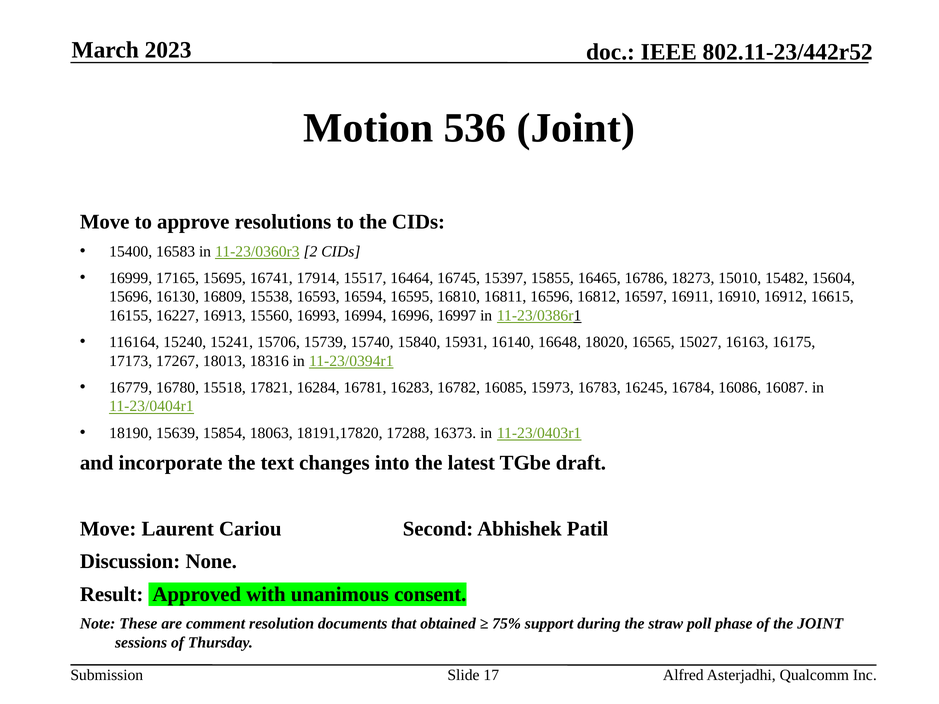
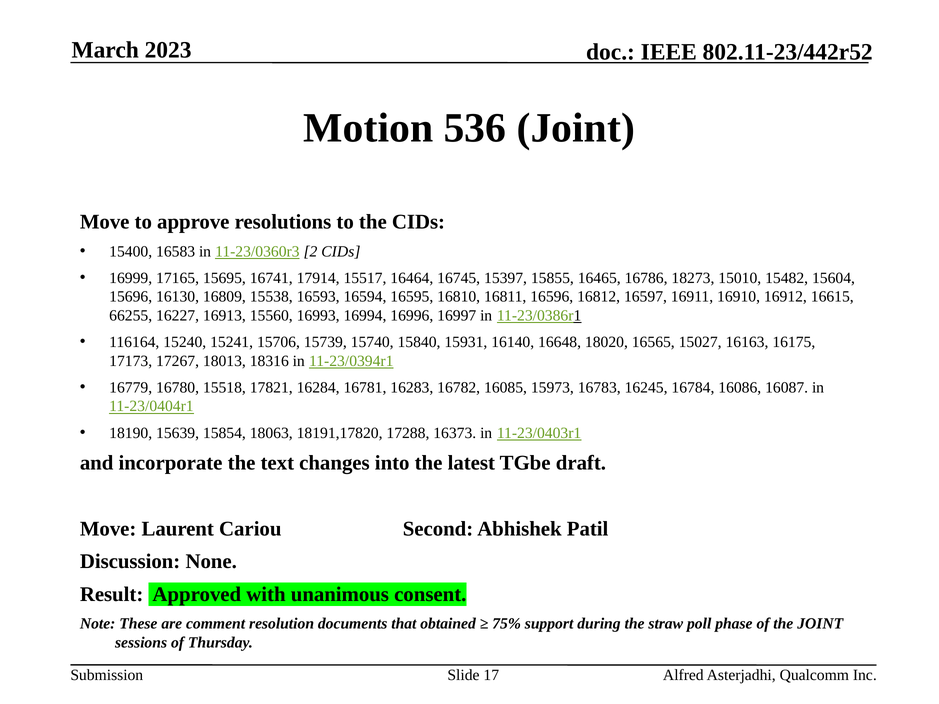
16155: 16155 -> 66255
